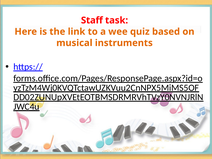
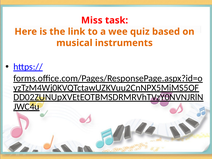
Staff: Staff -> Miss
